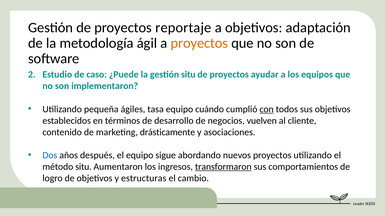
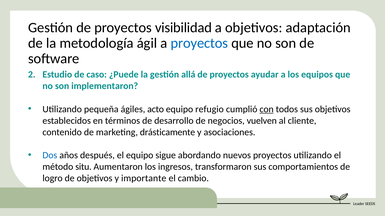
reportaje: reportaje -> visibilidad
proyectos at (199, 43) colour: orange -> blue
gestión situ: situ -> allá
tasa: tasa -> acto
cuándo: cuándo -> refugio
transformaron underline: present -> none
estructuras: estructuras -> importante
